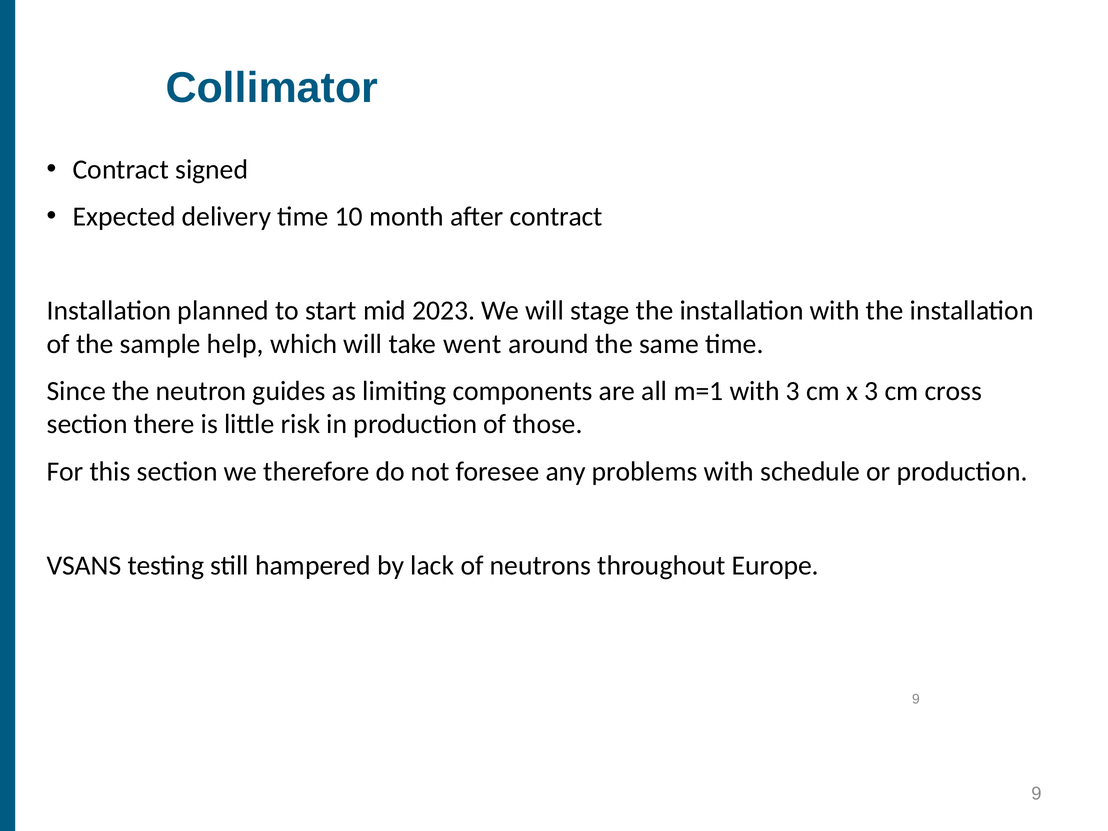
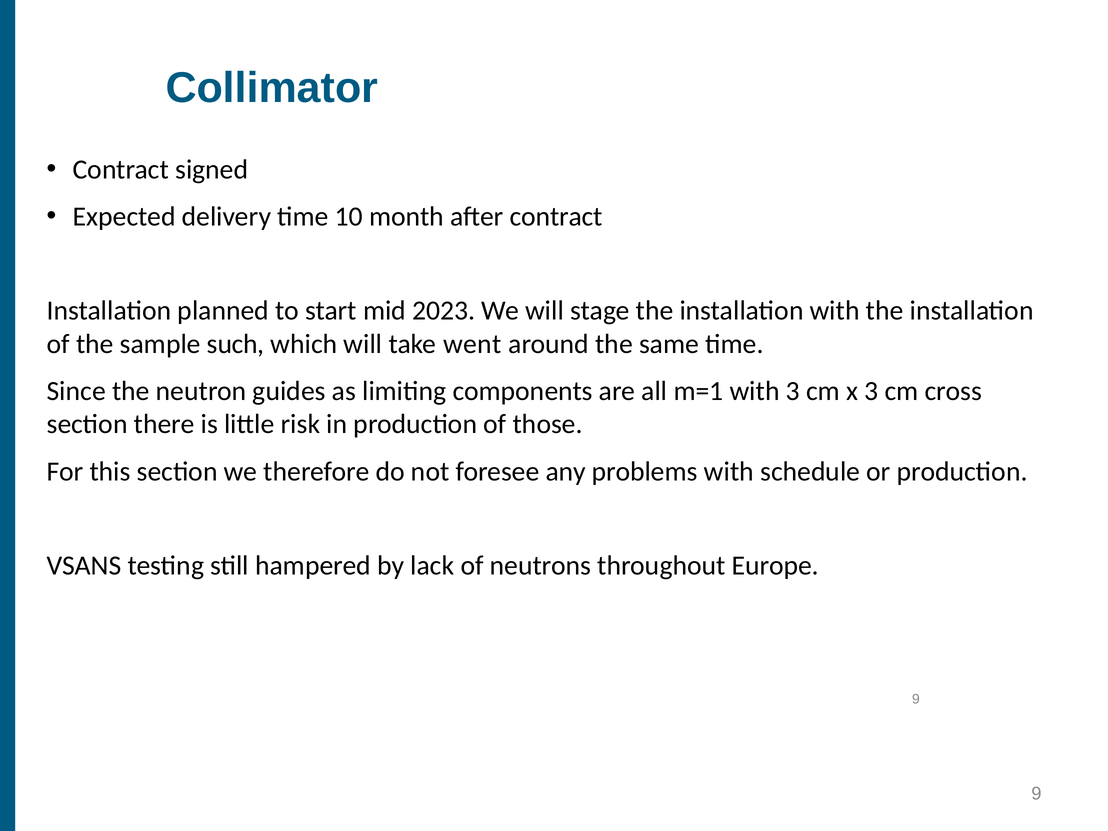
help: help -> such
